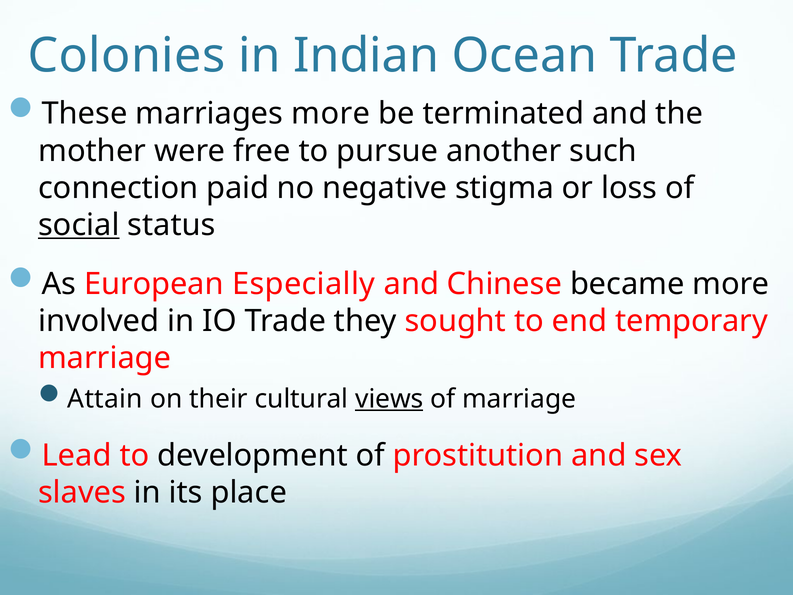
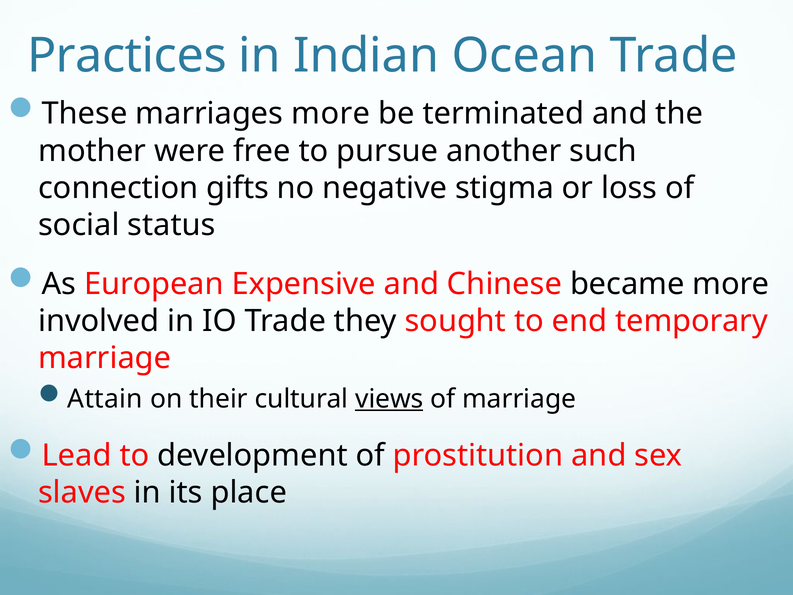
Colonies: Colonies -> Practices
paid: paid -> gifts
social underline: present -> none
Especially: Especially -> Expensive
